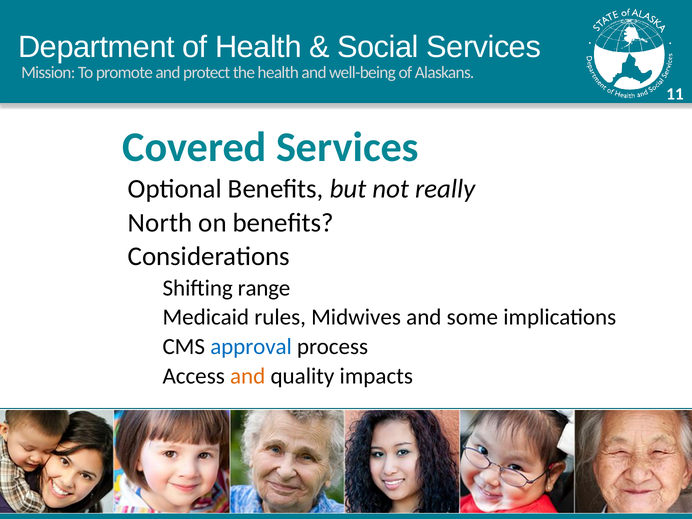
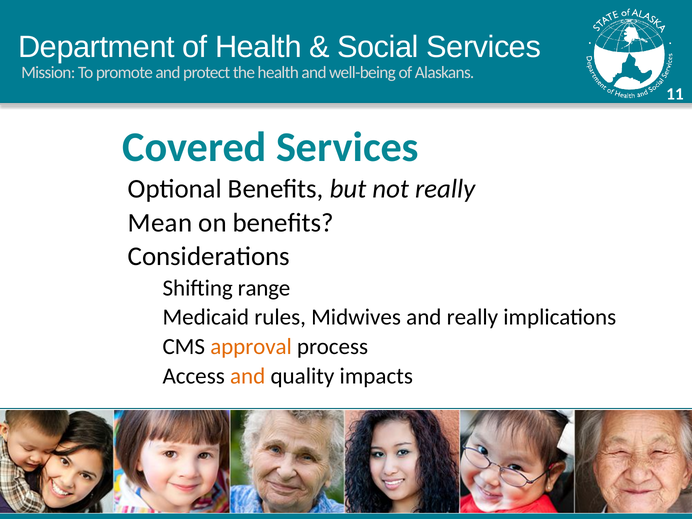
North: North -> Mean
and some: some -> really
approval colour: blue -> orange
